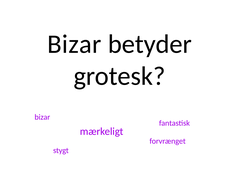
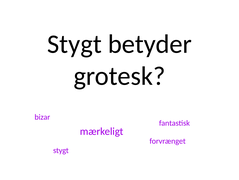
Bizar at (74, 44): Bizar -> Stygt
